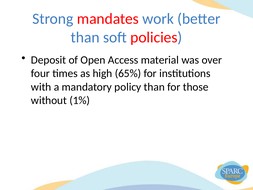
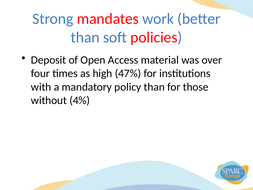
65%: 65% -> 47%
1%: 1% -> 4%
